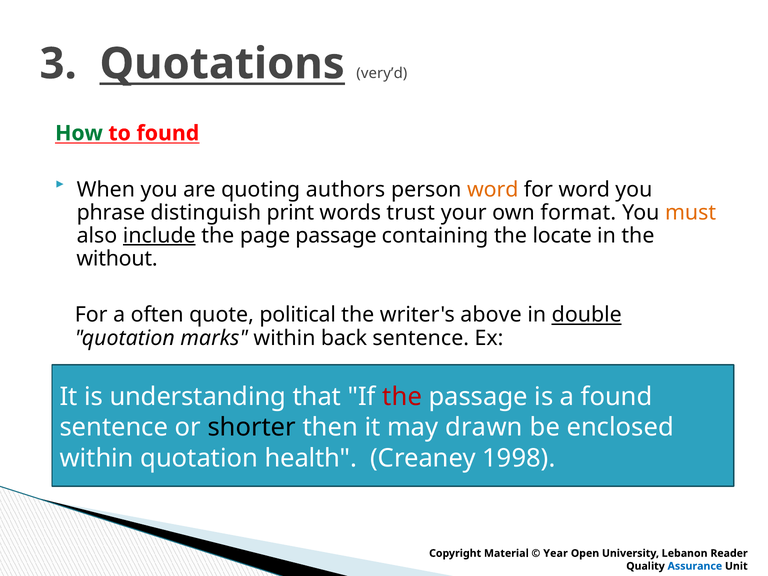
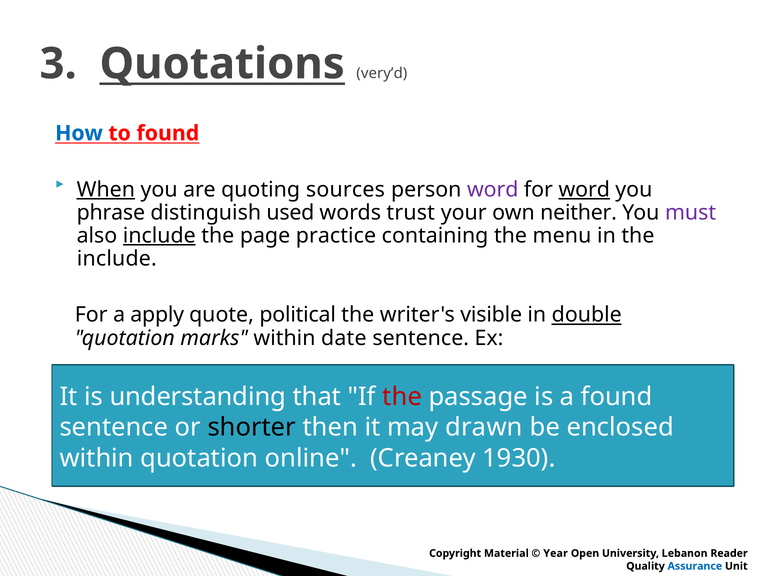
How colour: green -> blue
When underline: none -> present
authors: authors -> sources
word at (493, 190) colour: orange -> purple
word at (584, 190) underline: none -> present
print: print -> used
format: format -> neither
must colour: orange -> purple
page passage: passage -> practice
locate: locate -> menu
without at (117, 259): without -> include
often: often -> apply
above: above -> visible
back: back -> date
health: health -> online
1998: 1998 -> 1930
